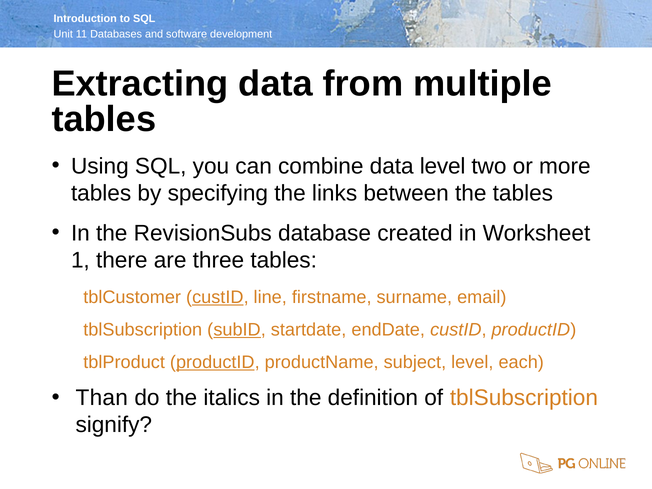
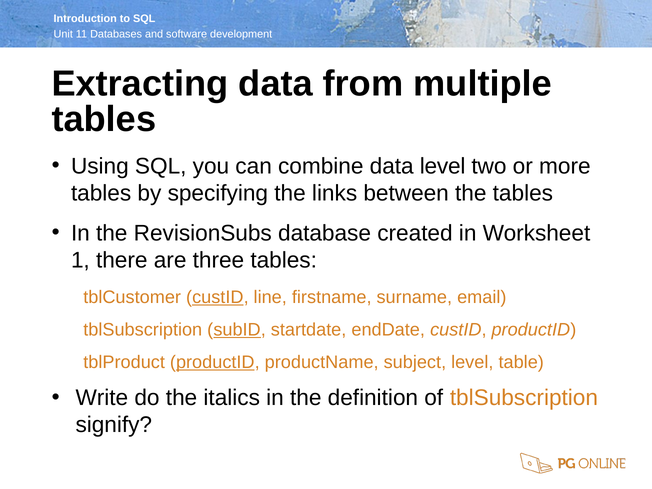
each: each -> table
Than: Than -> Write
